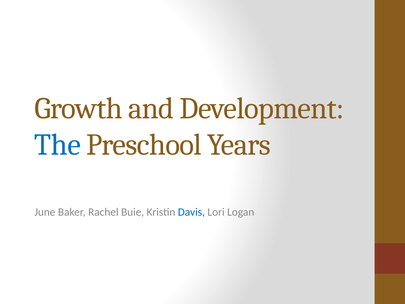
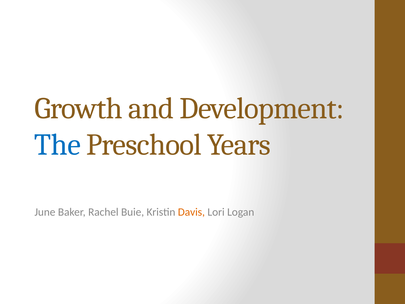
Davis colour: blue -> orange
